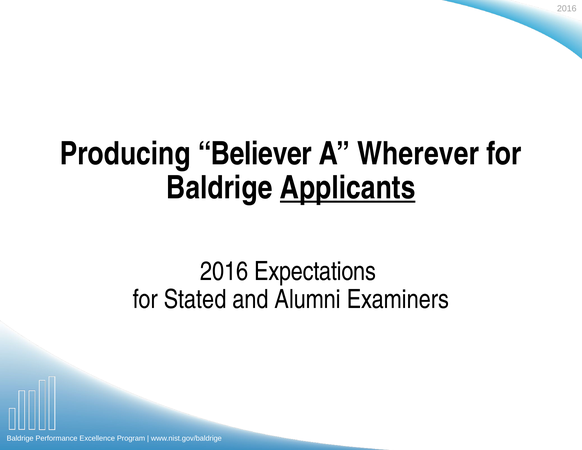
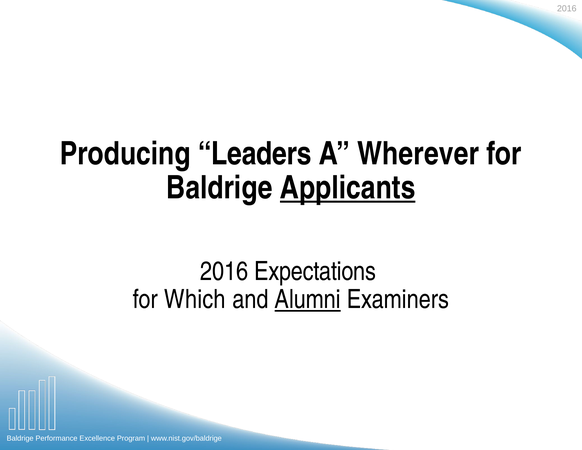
Believer: Believer -> Leaders
Stated: Stated -> Which
Alumni underline: none -> present
